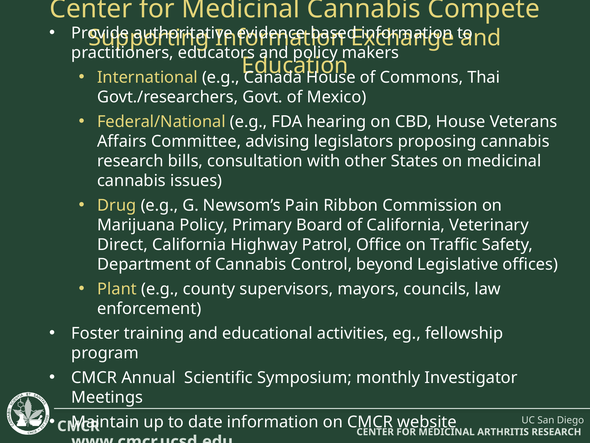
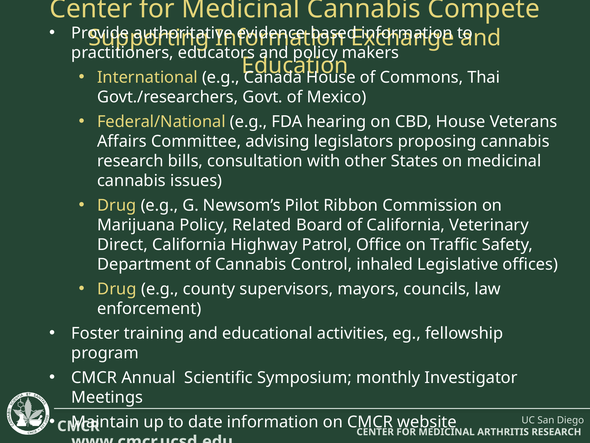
Pain: Pain -> Pilot
Primary: Primary -> Related
beyond: beyond -> inhaled
Plant at (117, 289): Plant -> Drug
